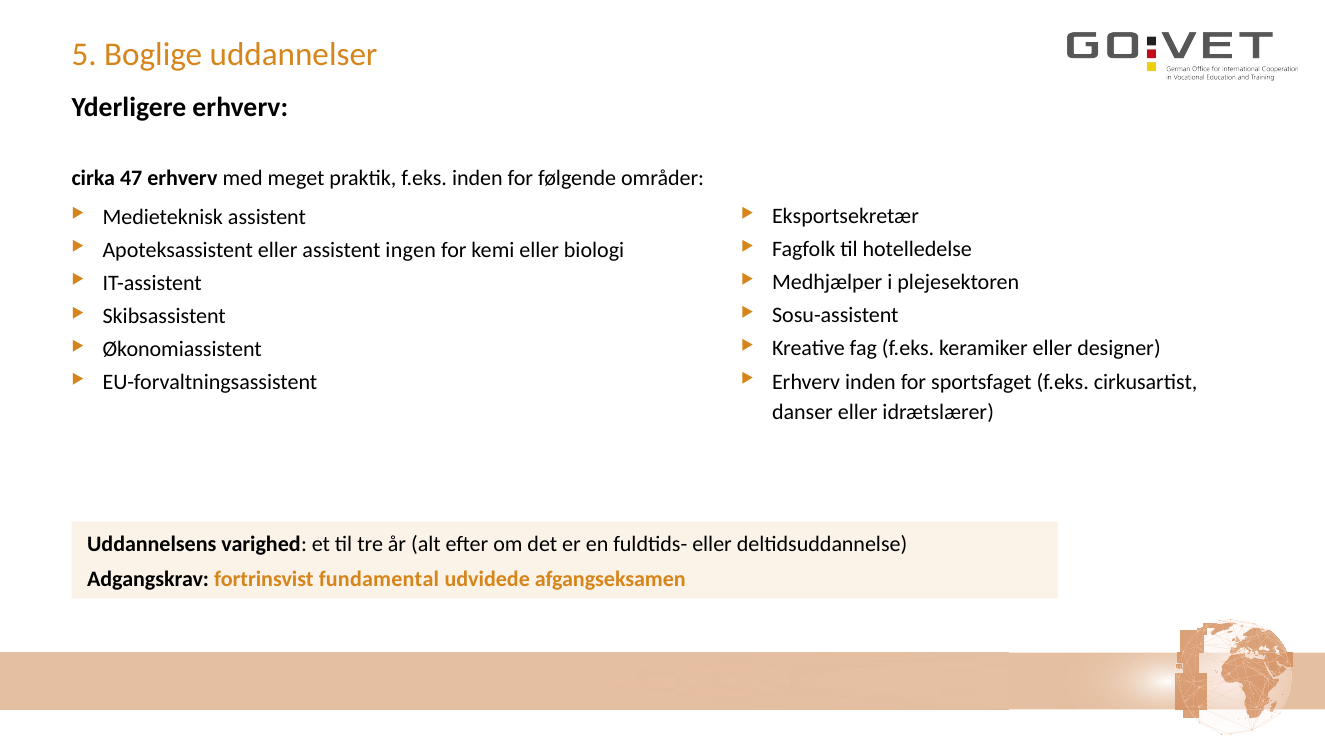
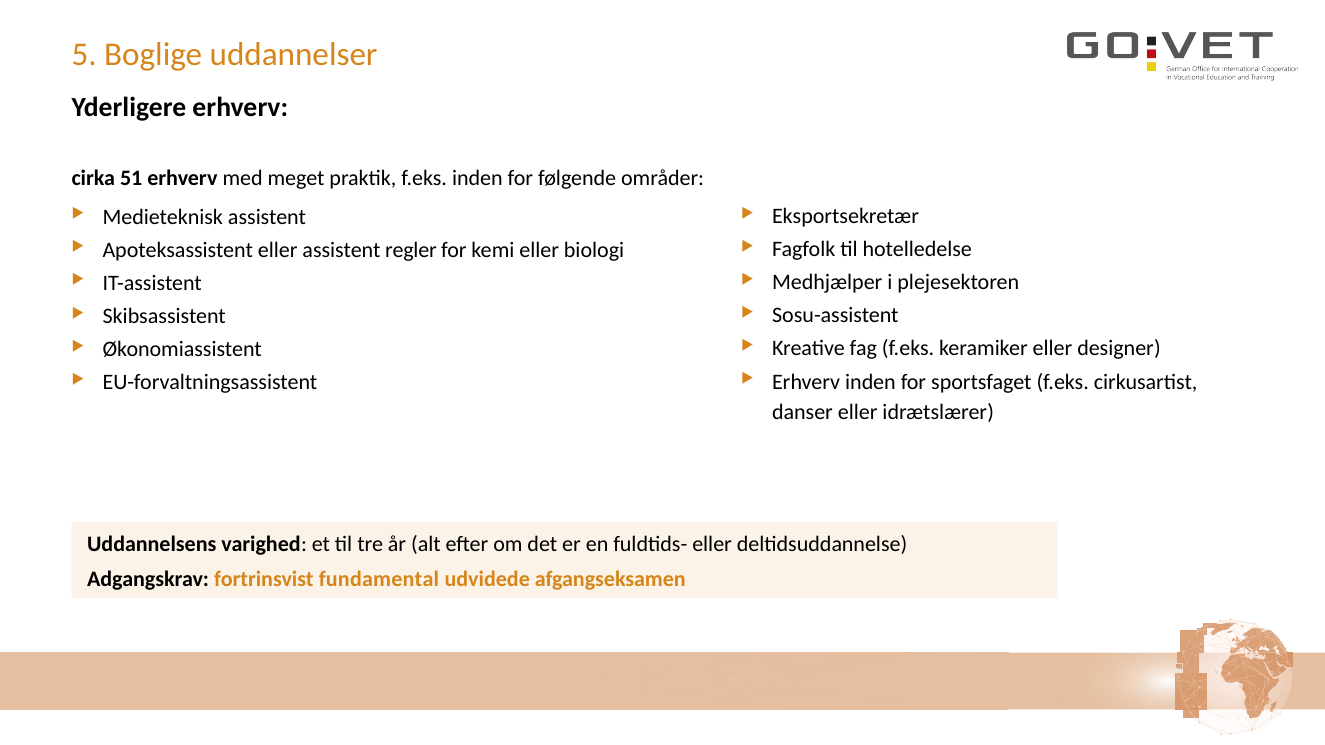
47: 47 -> 51
ingen: ingen -> regler
